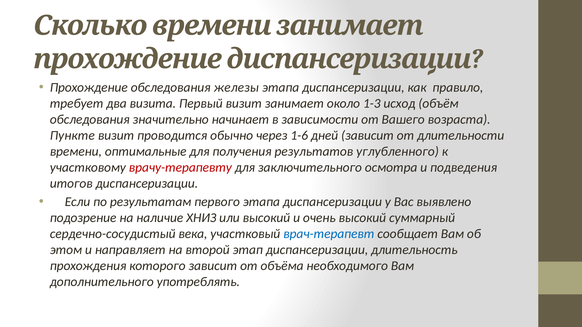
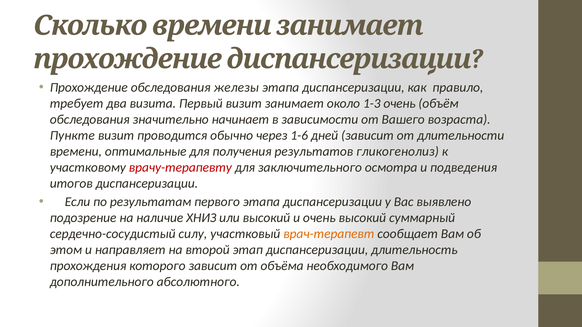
1-3 исход: исход -> очень
углубленного: углубленного -> гликогенолиз
века: века -> силу
врач-терапевт colour: blue -> orange
употреблять: употреблять -> абсолютного
